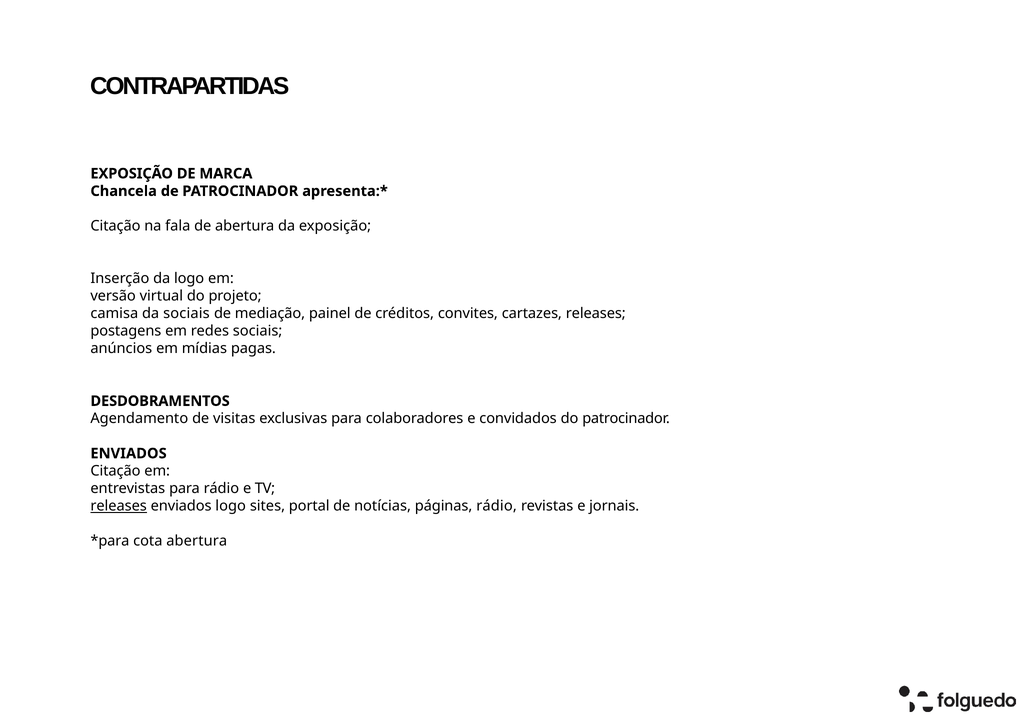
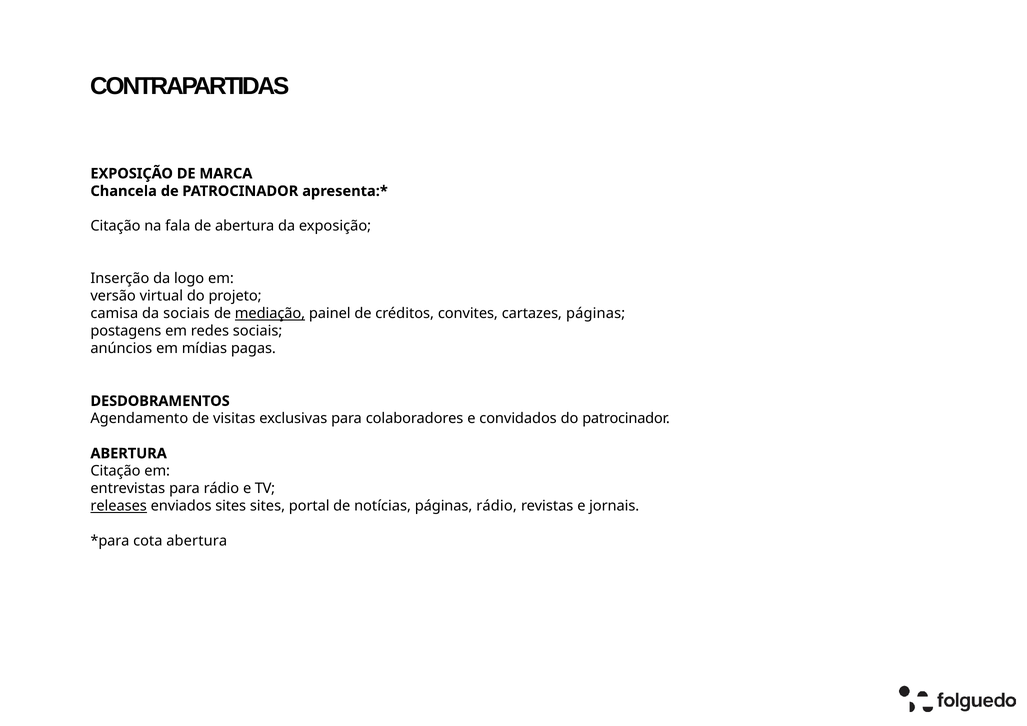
mediação underline: none -> present
cartazes releases: releases -> páginas
ENVIADOS at (129, 454): ENVIADOS -> ABERTURA
enviados logo: logo -> sites
